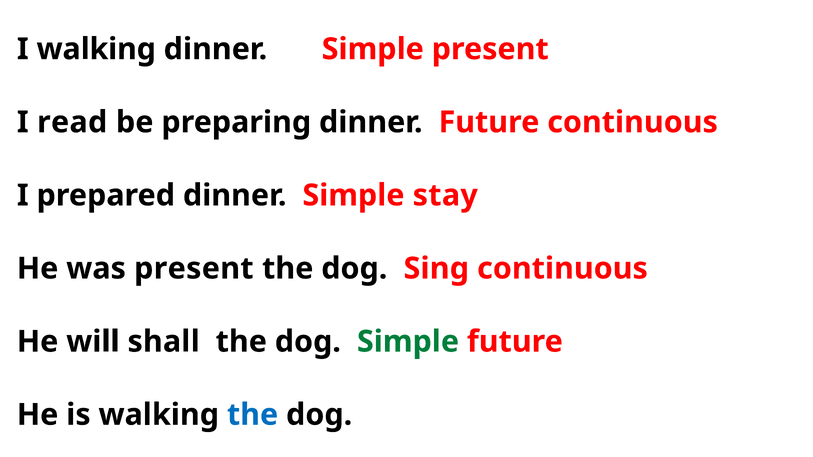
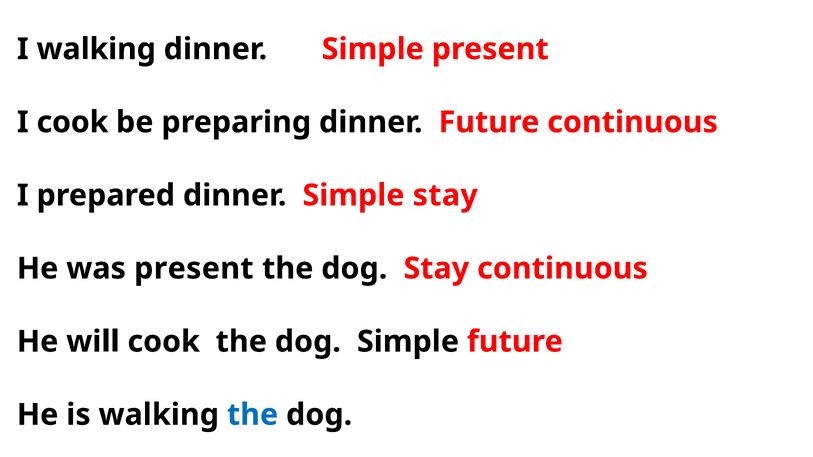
I read: read -> cook
dog Sing: Sing -> Stay
will shall: shall -> cook
Simple at (408, 342) colour: green -> black
